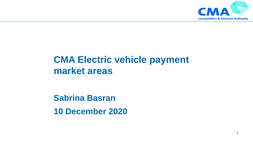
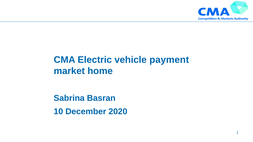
areas: areas -> home
